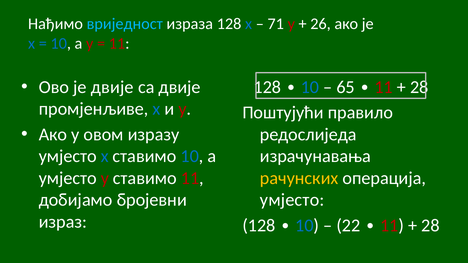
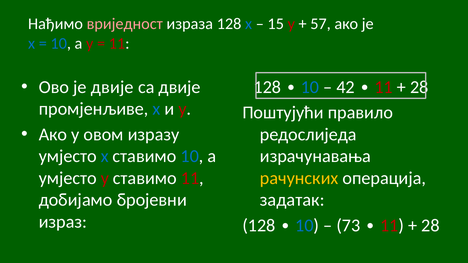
вриједност colour: light blue -> pink
71: 71 -> 15
26: 26 -> 57
65: 65 -> 42
умјесто at (292, 200): умјесто -> задатак
22: 22 -> 73
